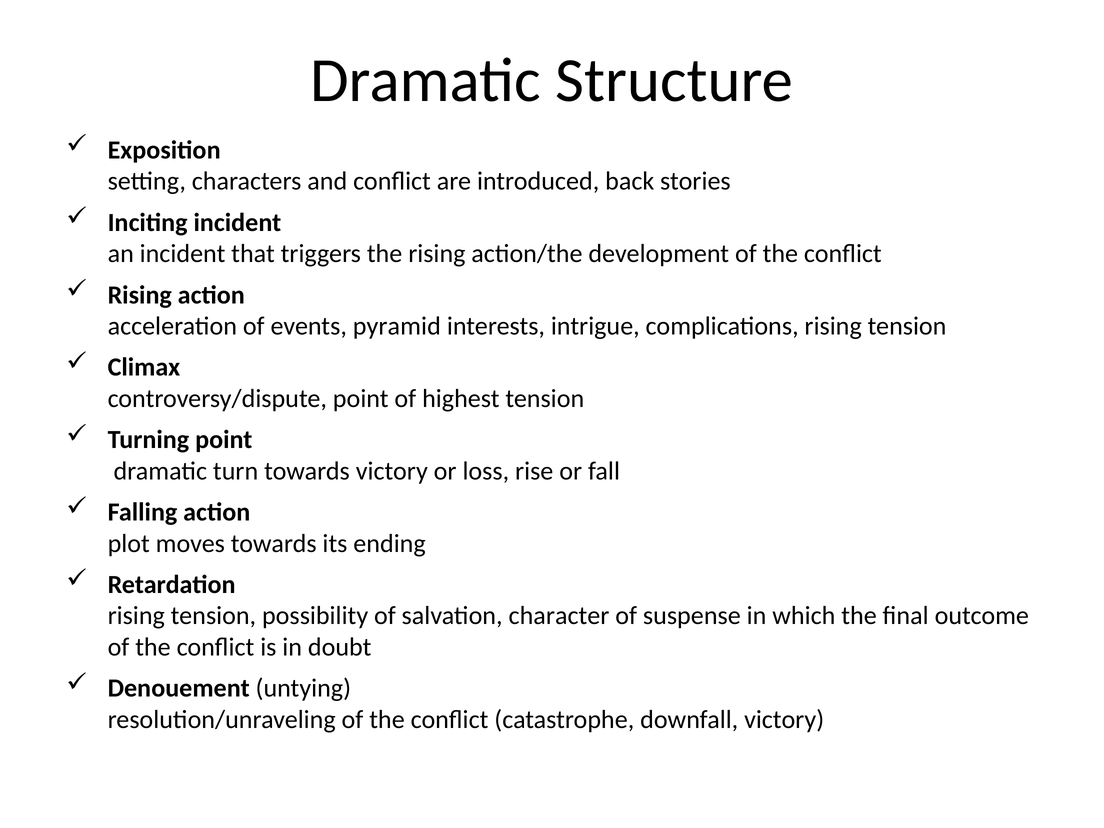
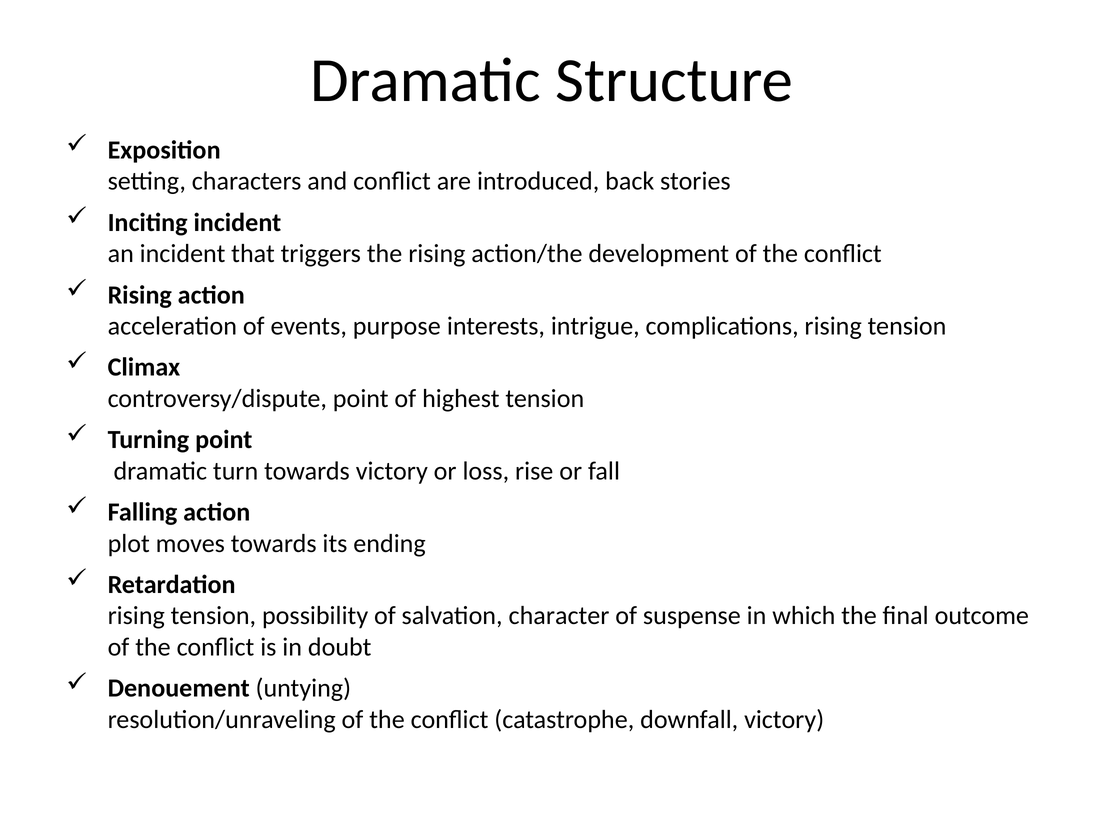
pyramid: pyramid -> purpose
